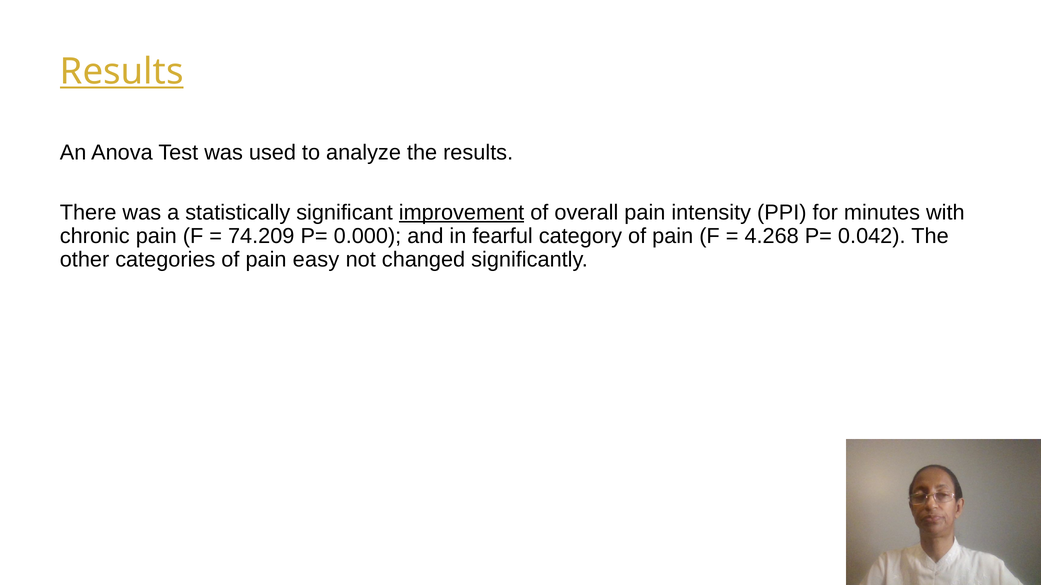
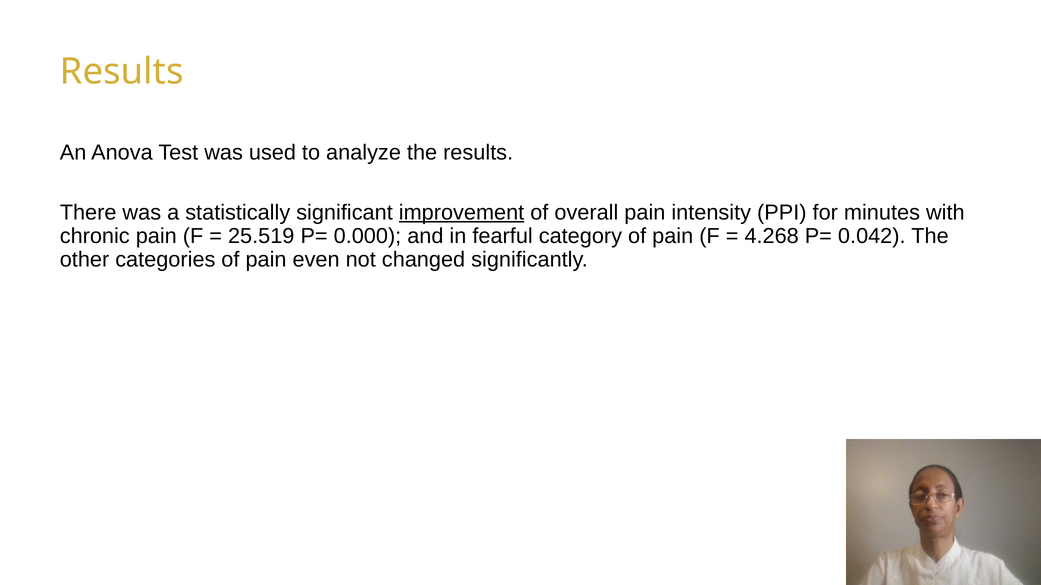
Results at (122, 72) underline: present -> none
74.209: 74.209 -> 25.519
easy: easy -> even
